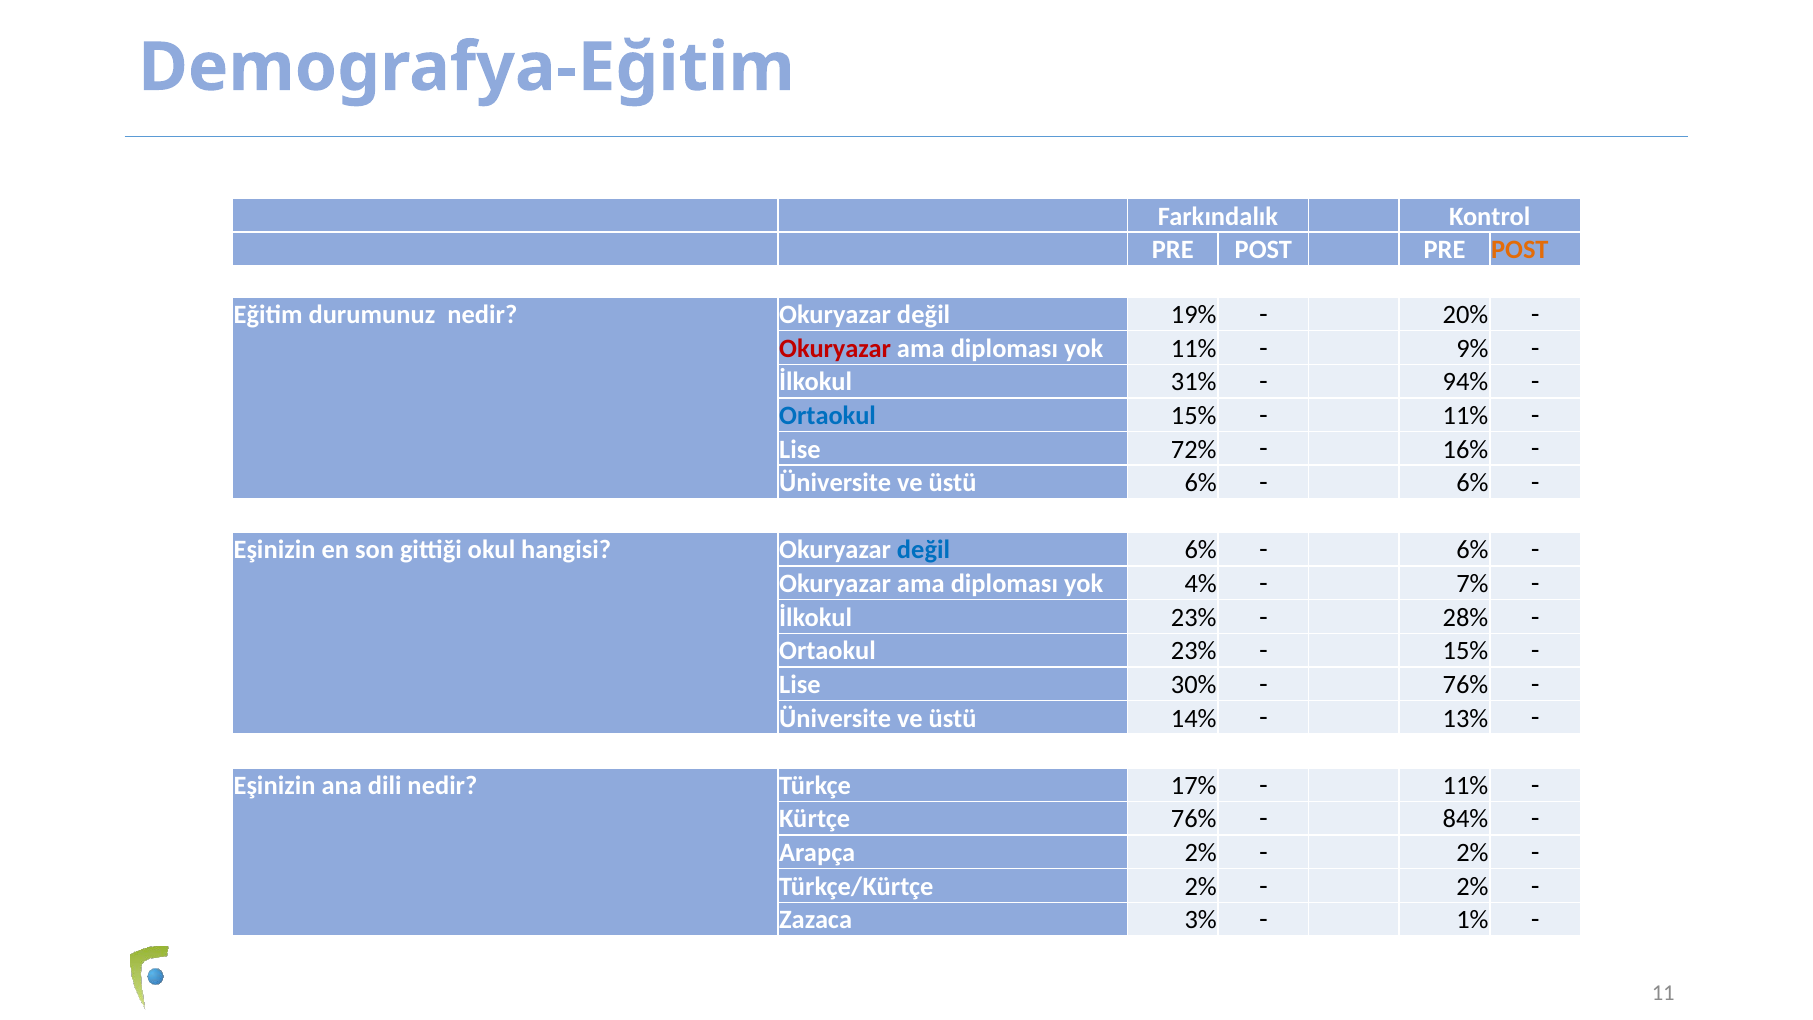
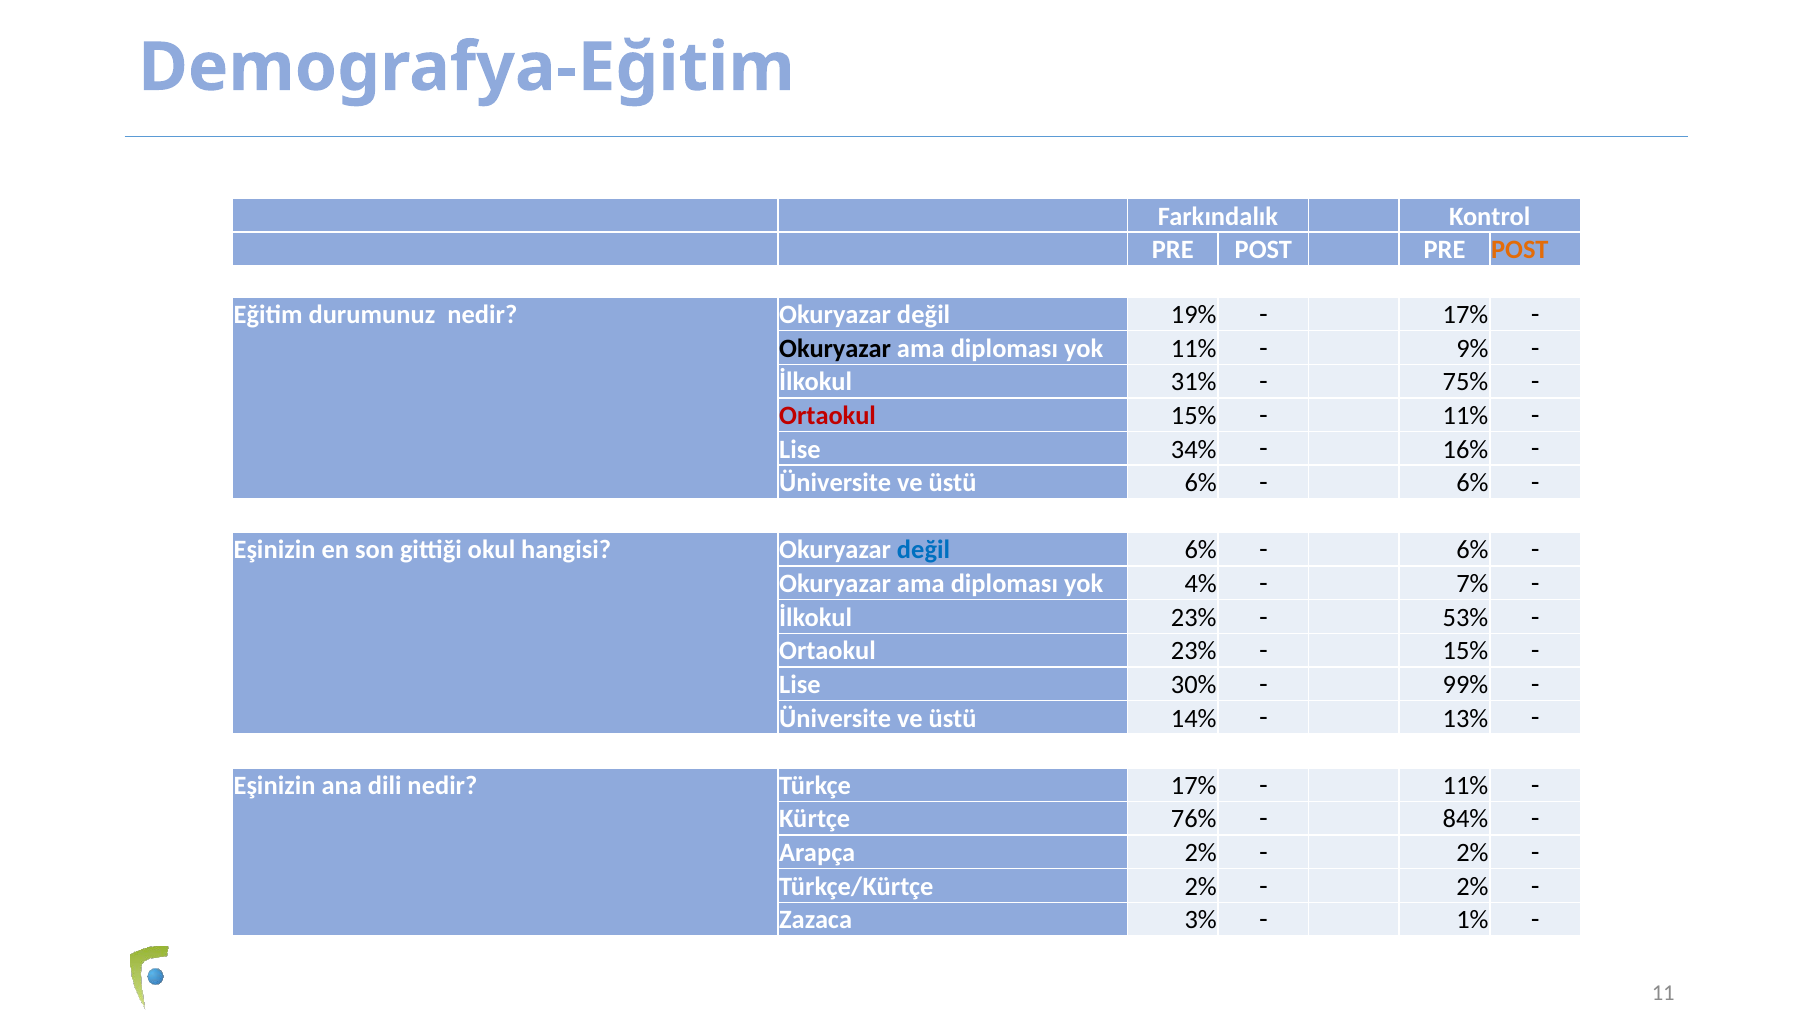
20% at (1466, 315): 20% -> 17%
Okuryazar at (835, 348) colour: red -> black
94%: 94% -> 75%
Ortaokul at (828, 416) colour: blue -> red
72%: 72% -> 34%
28%: 28% -> 53%
76% at (1466, 685): 76% -> 99%
